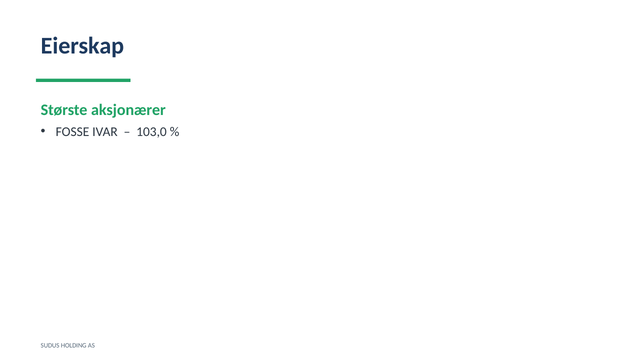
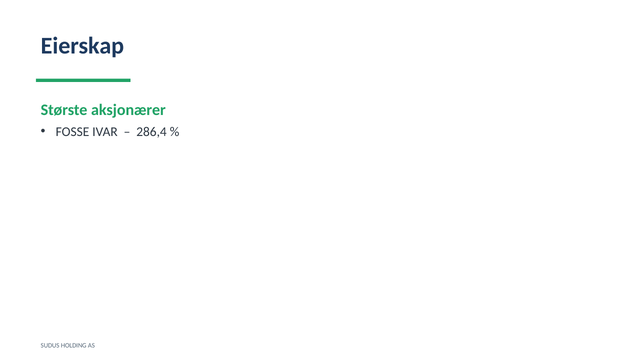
103,0: 103,0 -> 286,4
